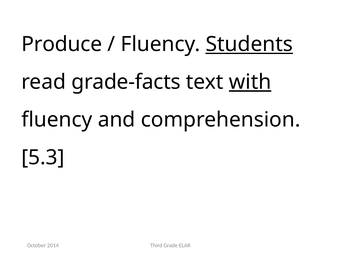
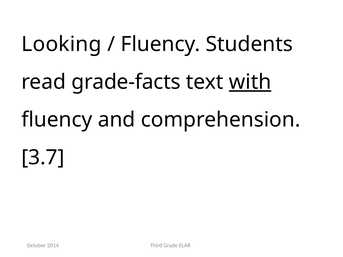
Produce: Produce -> Looking
Students underline: present -> none
5.3: 5.3 -> 3.7
